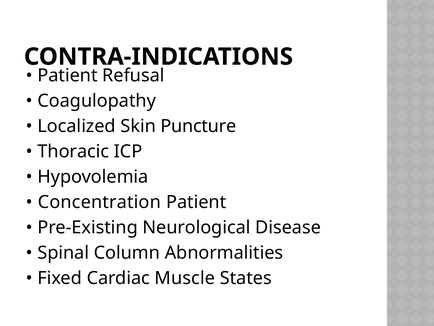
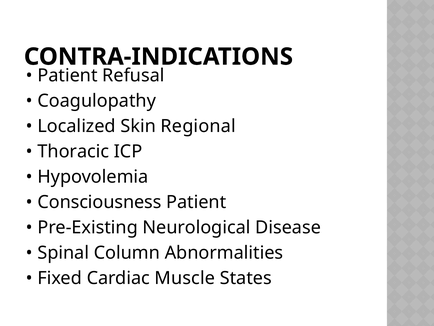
Puncture: Puncture -> Regional
Concentration: Concentration -> Consciousness
